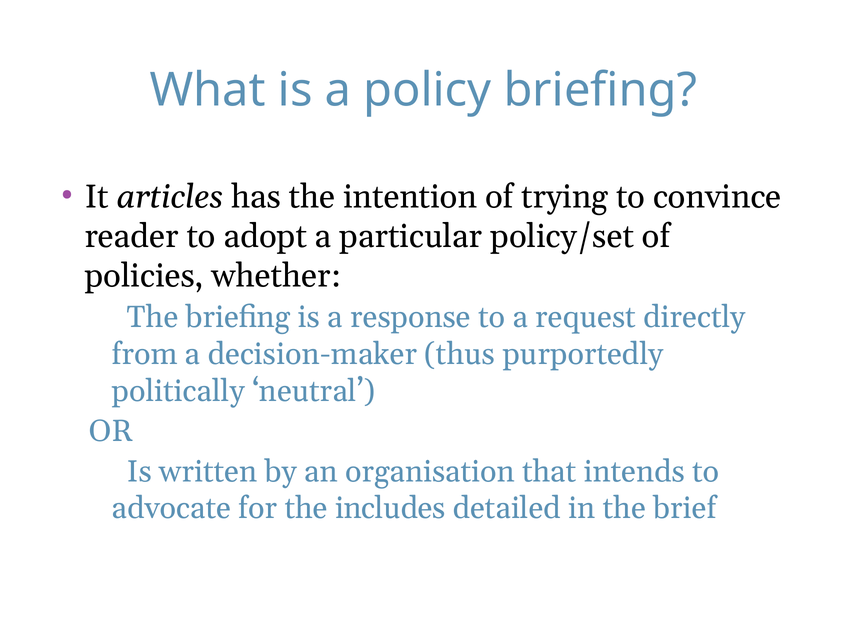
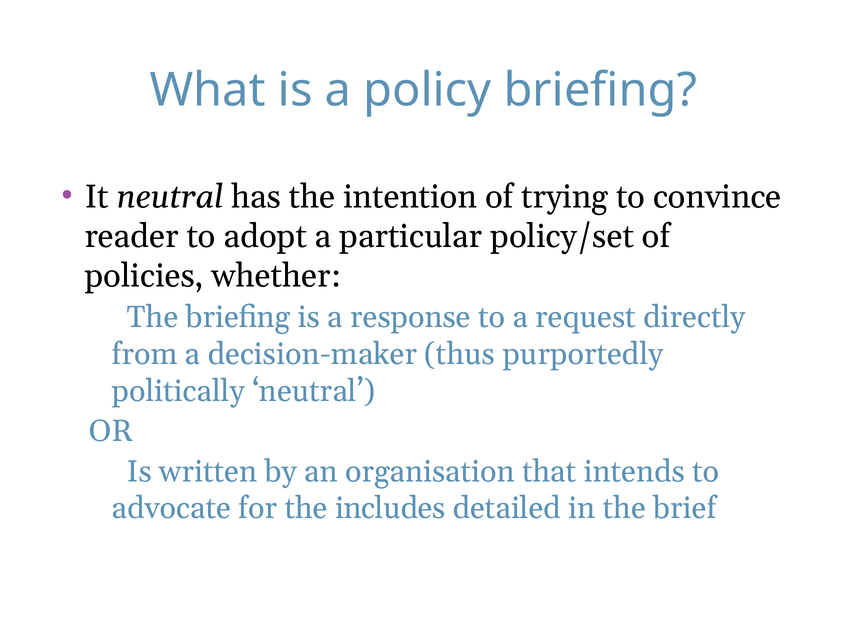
It articles: articles -> neutral
